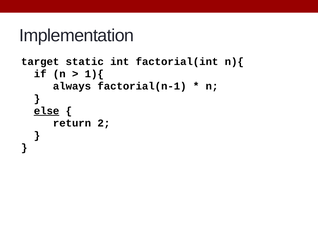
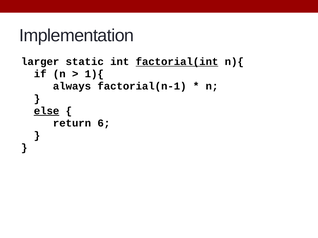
target: target -> larger
factorial(int underline: none -> present
2: 2 -> 6
